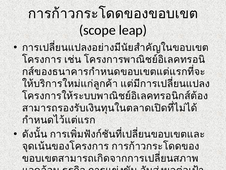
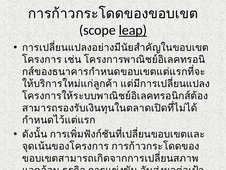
leap underline: none -> present
